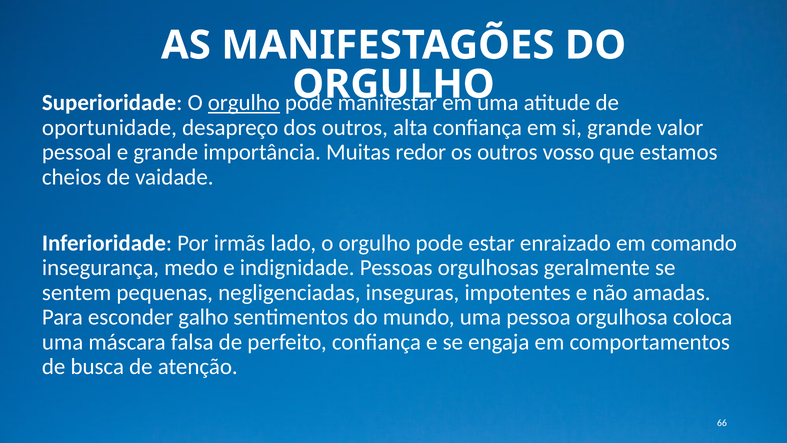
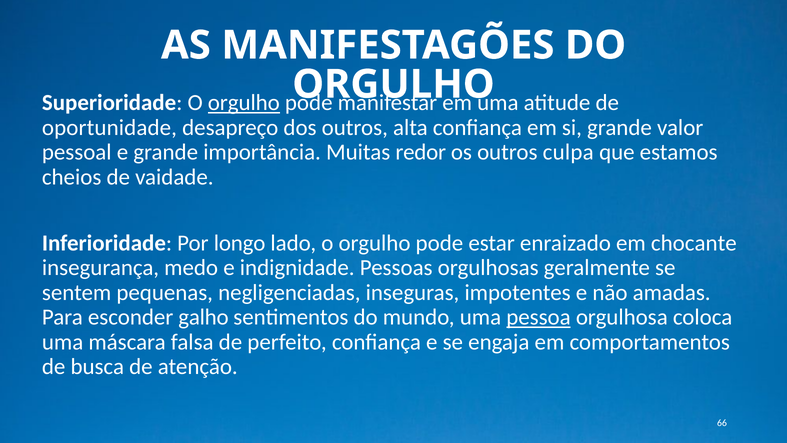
vosso: vosso -> culpa
irmãs: irmãs -> longo
comando: comando -> chocante
pessoa underline: none -> present
